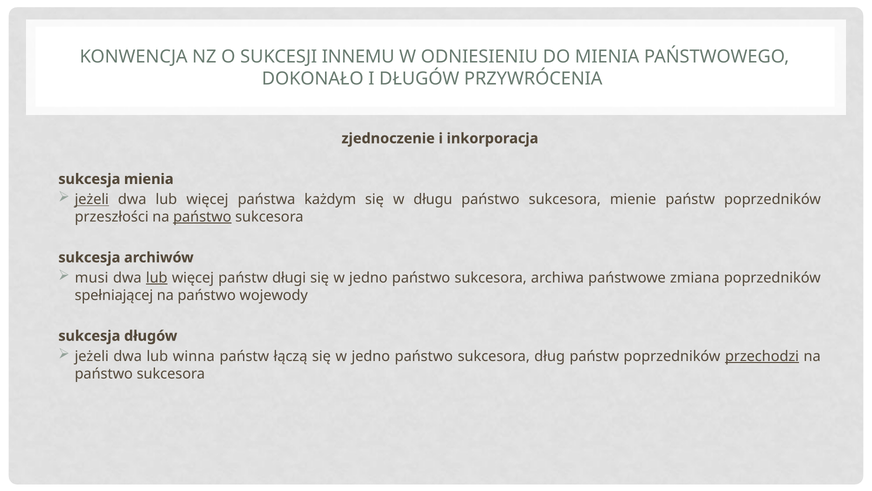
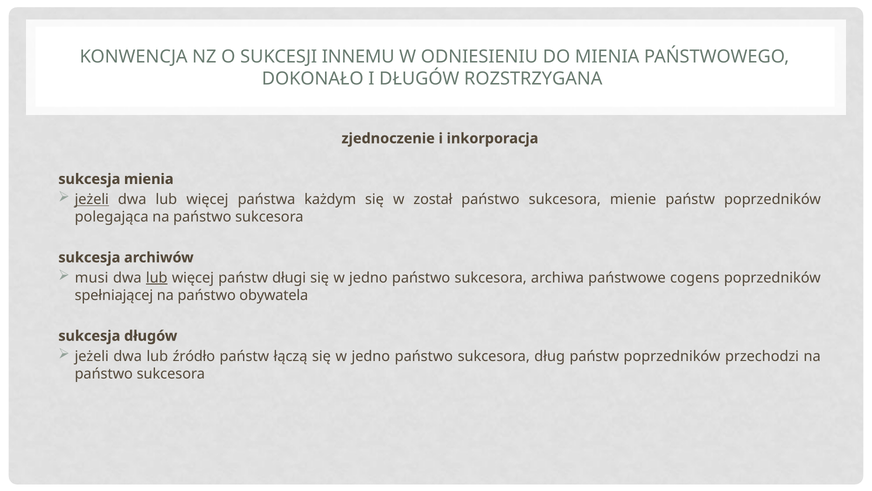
PRZYWRÓCENIA: PRZYWRÓCENIA -> ROZSTRZYGANA
długu: długu -> został
przeszłości: przeszłości -> polegająca
państwo at (202, 217) underline: present -> none
zmiana: zmiana -> cogens
wojewody: wojewody -> obywatela
winna: winna -> źródło
przechodzi underline: present -> none
